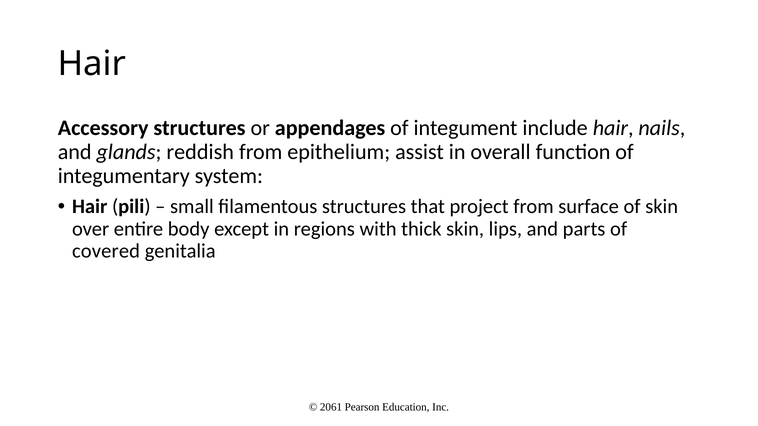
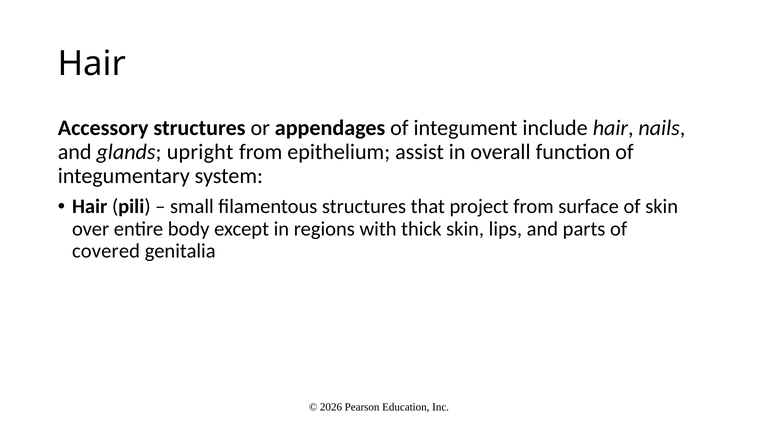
reddish: reddish -> upright
2061: 2061 -> 2026
